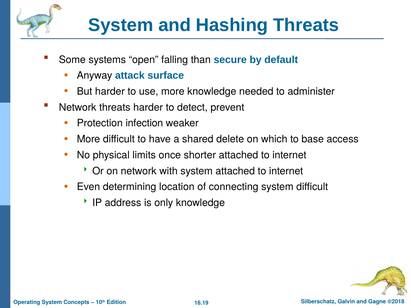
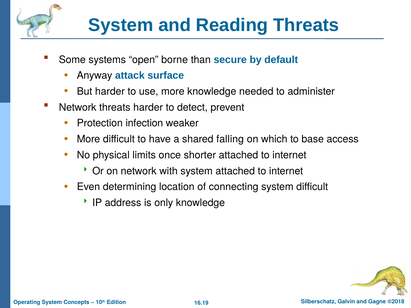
Hashing: Hashing -> Reading
falling: falling -> borne
delete: delete -> falling
